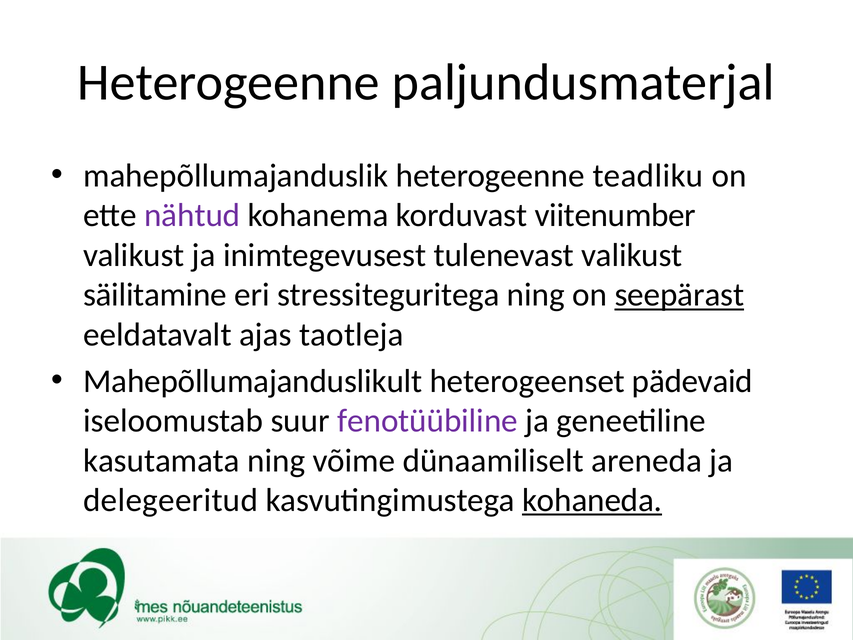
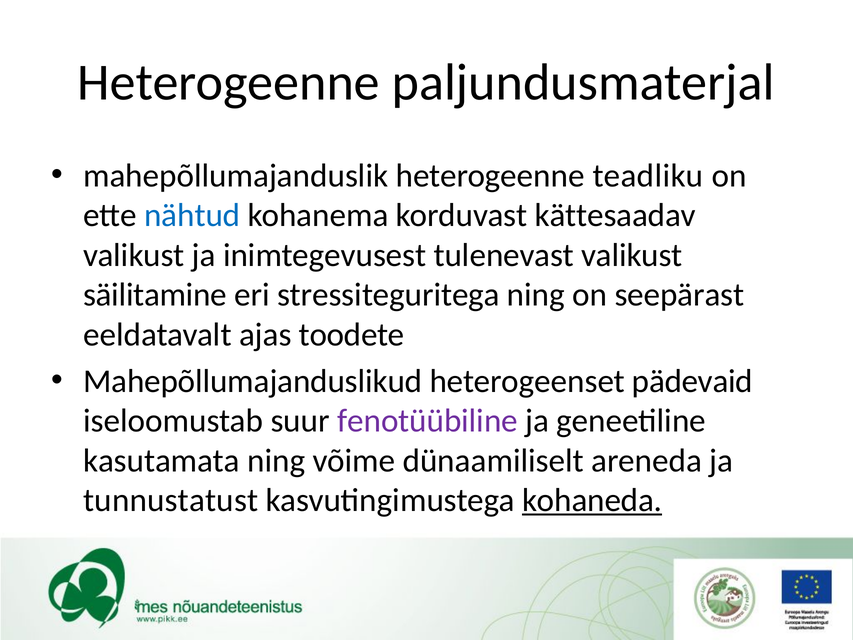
nähtud colour: purple -> blue
viitenumber: viitenumber -> kättesaadav
seepärast underline: present -> none
taotleja: taotleja -> toodete
Mahepõllumajanduslikult: Mahepõllumajanduslikult -> Mahepõllumajanduslikud
delegeeritud: delegeeritud -> tunnustatust
